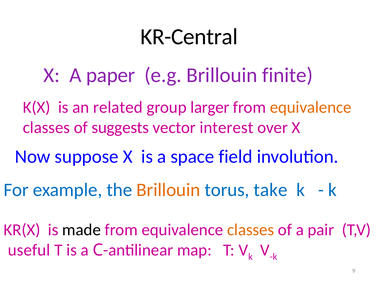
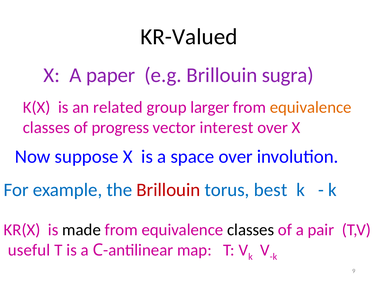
KR-Central: KR-Central -> KR-Valued
finite: finite -> sugra
suggests: suggests -> progress
space field: field -> over
Brillouin at (168, 190) colour: orange -> red
take: take -> best
classes at (251, 229) colour: orange -> black
